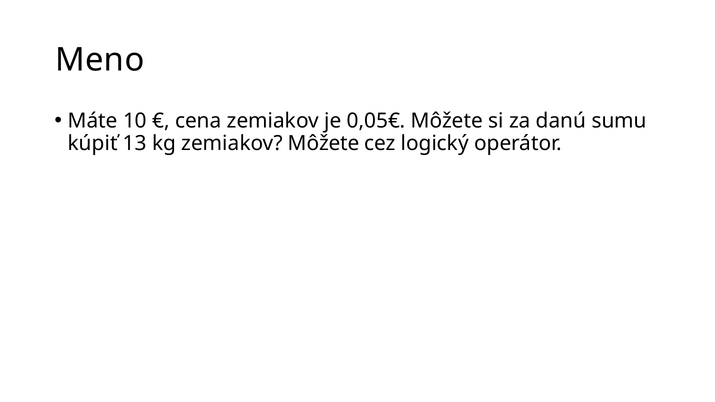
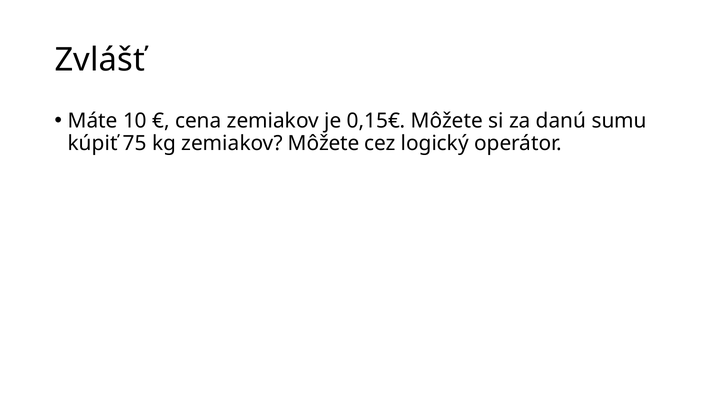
Meno: Meno -> Zvlášť
0,05€: 0,05€ -> 0,15€
13: 13 -> 75
